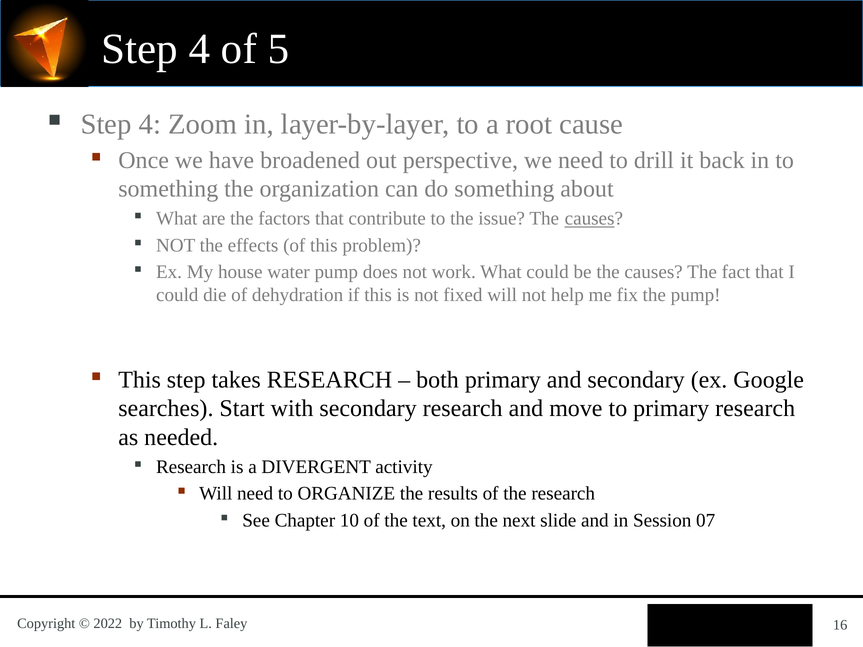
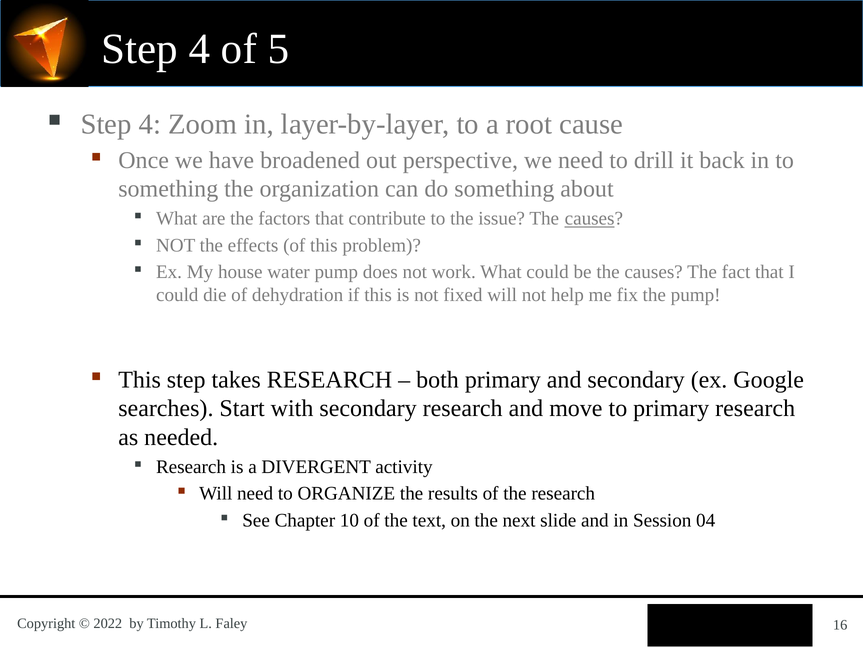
07: 07 -> 04
